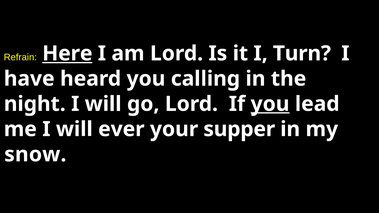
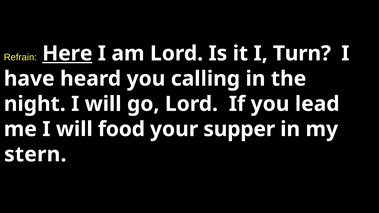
you at (270, 104) underline: present -> none
ever: ever -> food
snow: snow -> stern
